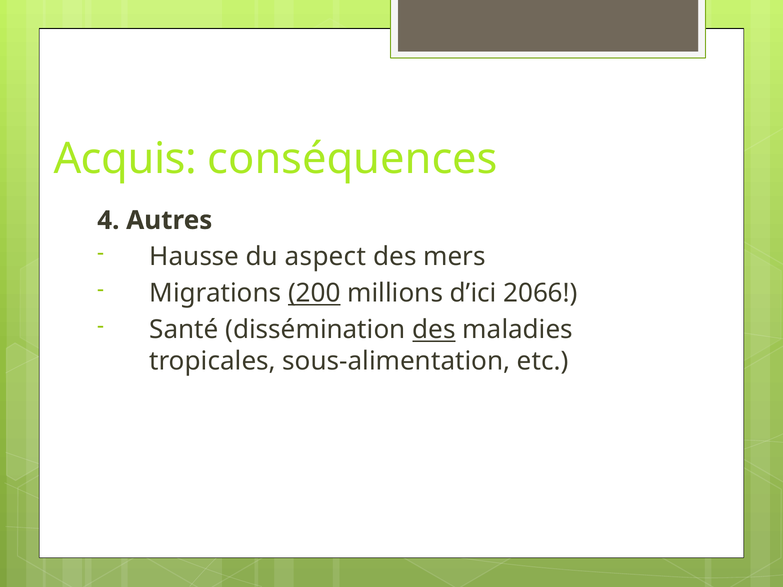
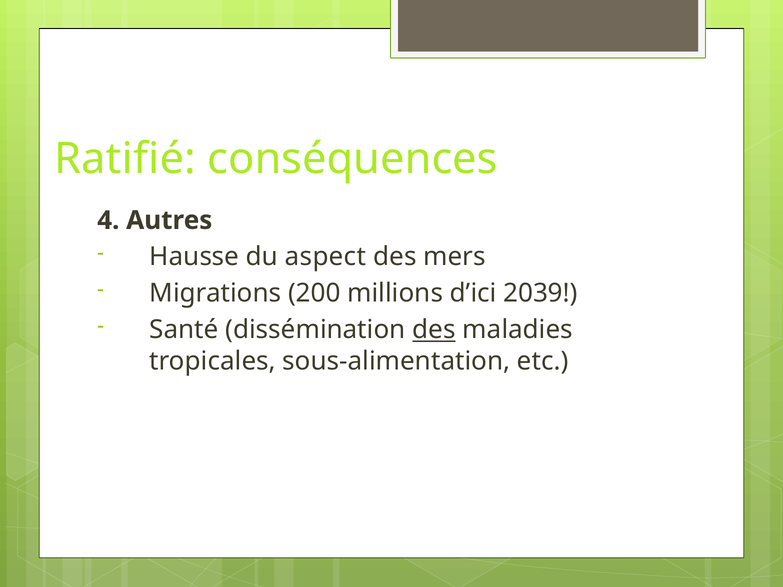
Acquis: Acquis -> Ratifié
200 underline: present -> none
2066: 2066 -> 2039
